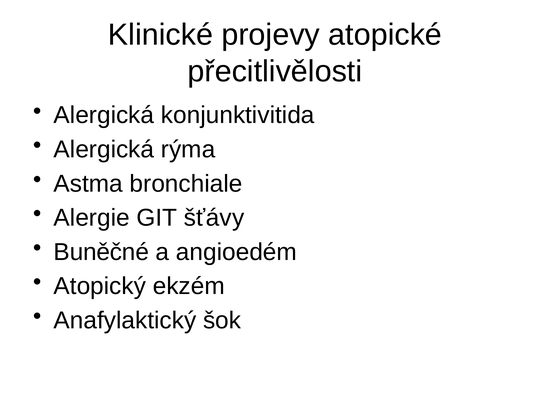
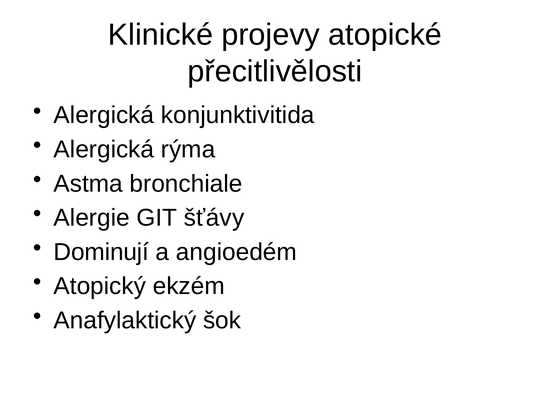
Buněčné: Buněčné -> Dominují
